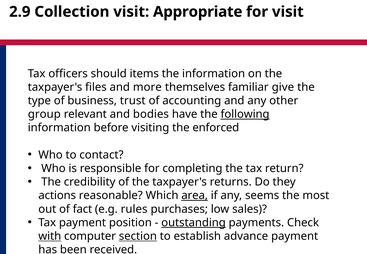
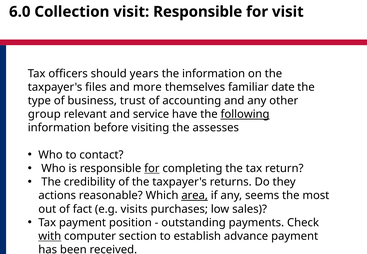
2.9: 2.9 -> 6.0
visit Appropriate: Appropriate -> Responsible
items: items -> years
give: give -> date
bodies: bodies -> service
enforced: enforced -> assesses
for at (152, 168) underline: none -> present
e.g rules: rules -> visits
outstanding at (194, 223) underline: present -> none
section underline: present -> none
